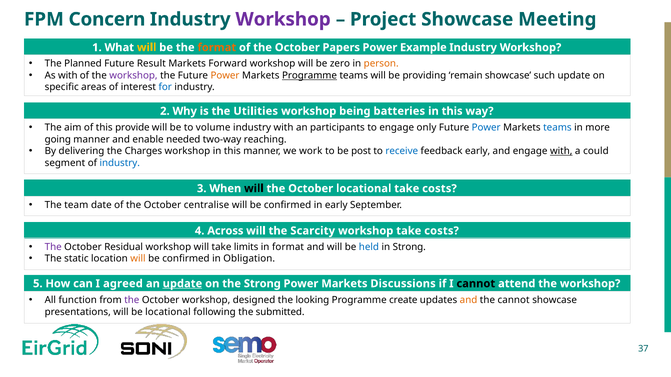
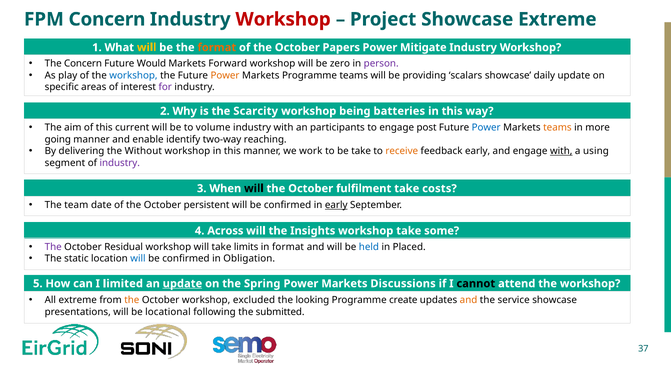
Workshop at (283, 19) colour: purple -> red
Showcase Meeting: Meeting -> Extreme
Example: Example -> Mitigate
The Planned: Planned -> Concern
Result: Result -> Would
person colour: orange -> purple
As with: with -> play
workshop at (133, 75) colour: purple -> blue
Programme at (310, 75) underline: present -> none
remain: remain -> scalars
such: such -> daily
for colour: blue -> purple
Utilities: Utilities -> Scarcity
provide: provide -> current
only: only -> post
teams at (557, 128) colour: blue -> orange
needed: needed -> identify
Charges: Charges -> Without
be post: post -> take
receive colour: blue -> orange
could: could -> using
industry at (120, 163) colour: blue -> purple
October locational: locational -> fulfilment
centralise: centralise -> persistent
early at (336, 205) underline: none -> present
Scarcity: Scarcity -> Insights
workshop take costs: costs -> some
in Strong: Strong -> Placed
will at (138, 259) colour: orange -> blue
agreed: agreed -> limited
the Strong: Strong -> Spring
All function: function -> extreme
the at (132, 301) colour: purple -> orange
designed: designed -> excluded
the cannot: cannot -> service
